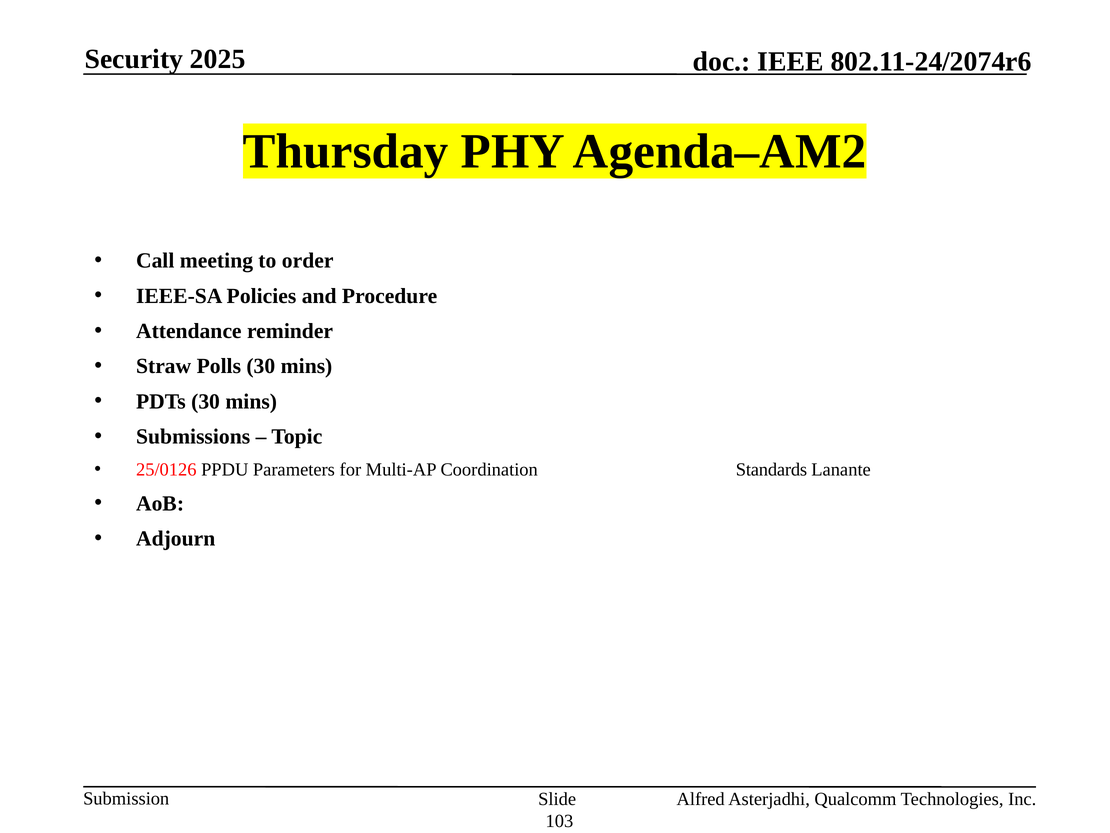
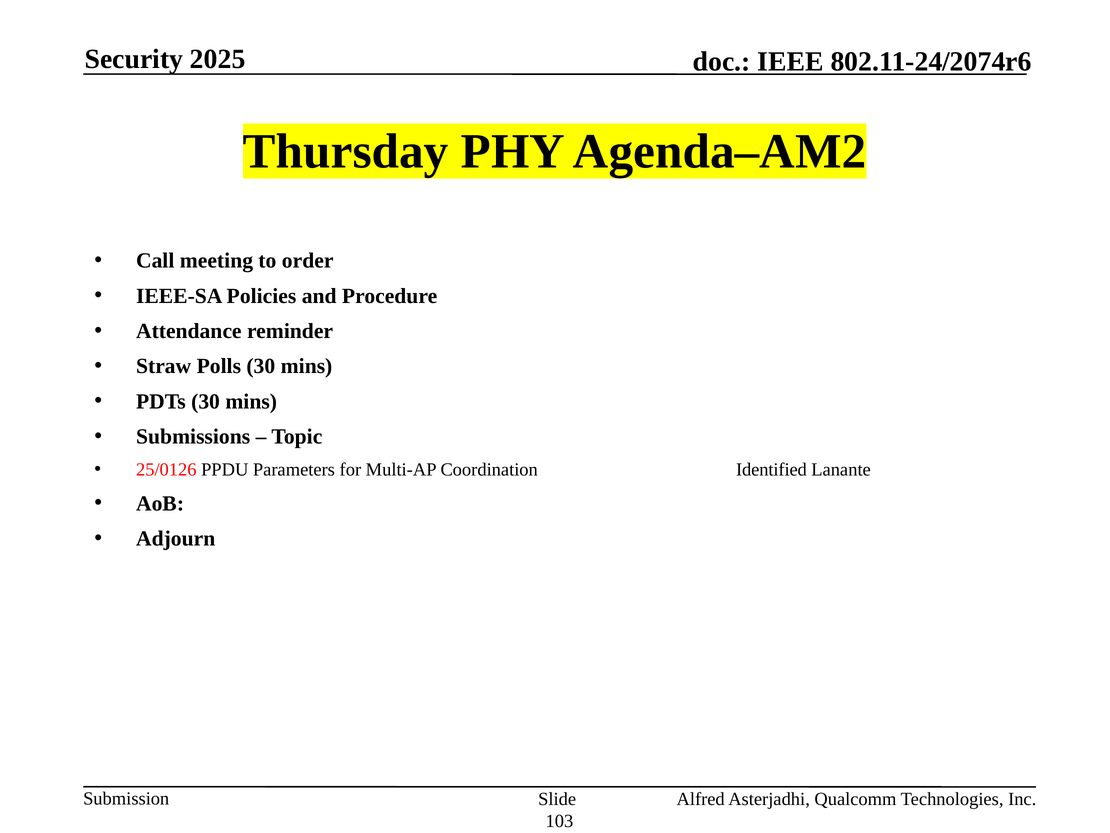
Standards: Standards -> Identified
